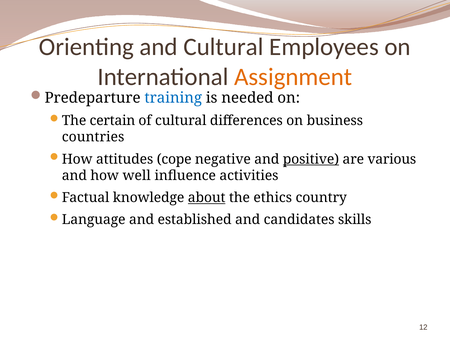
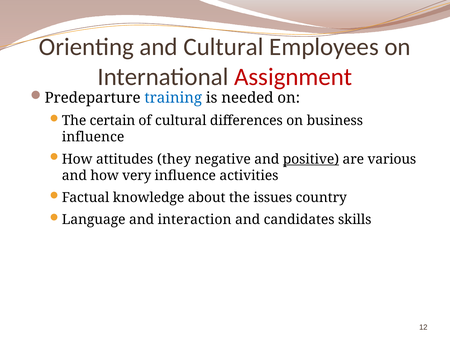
Assignment colour: orange -> red
countries at (93, 137): countries -> influence
cope: cope -> they
well: well -> very
about underline: present -> none
ethics: ethics -> issues
established: established -> interaction
